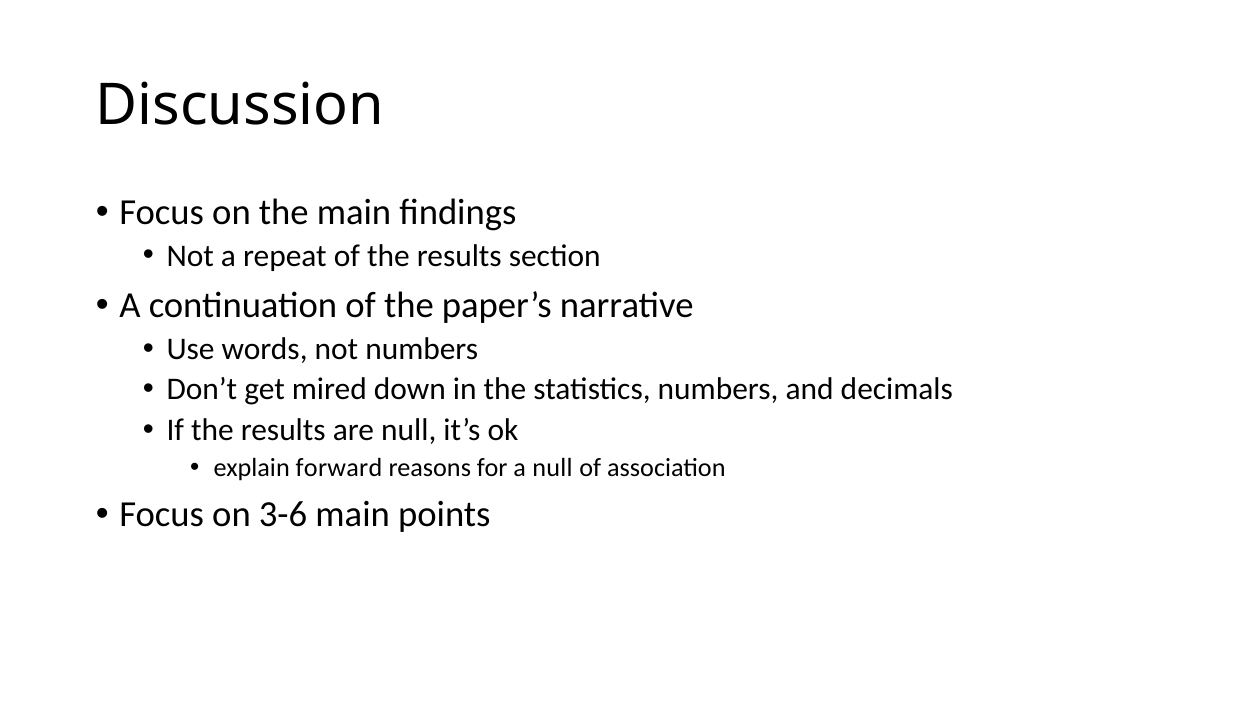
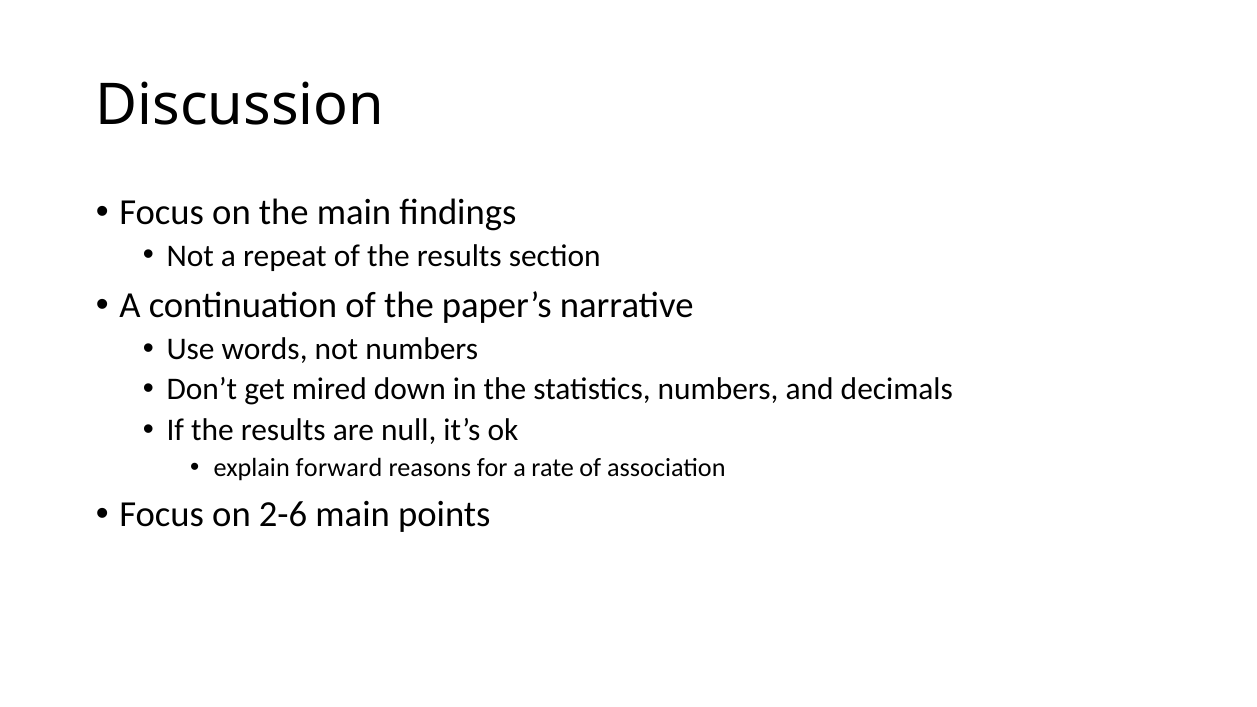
a null: null -> rate
3-6: 3-6 -> 2-6
